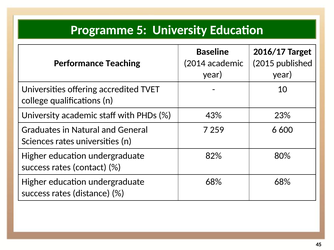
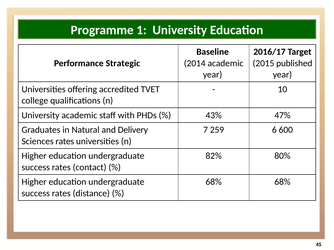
5: 5 -> 1
Teaching: Teaching -> Strategic
23%: 23% -> 47%
General: General -> Delivery
